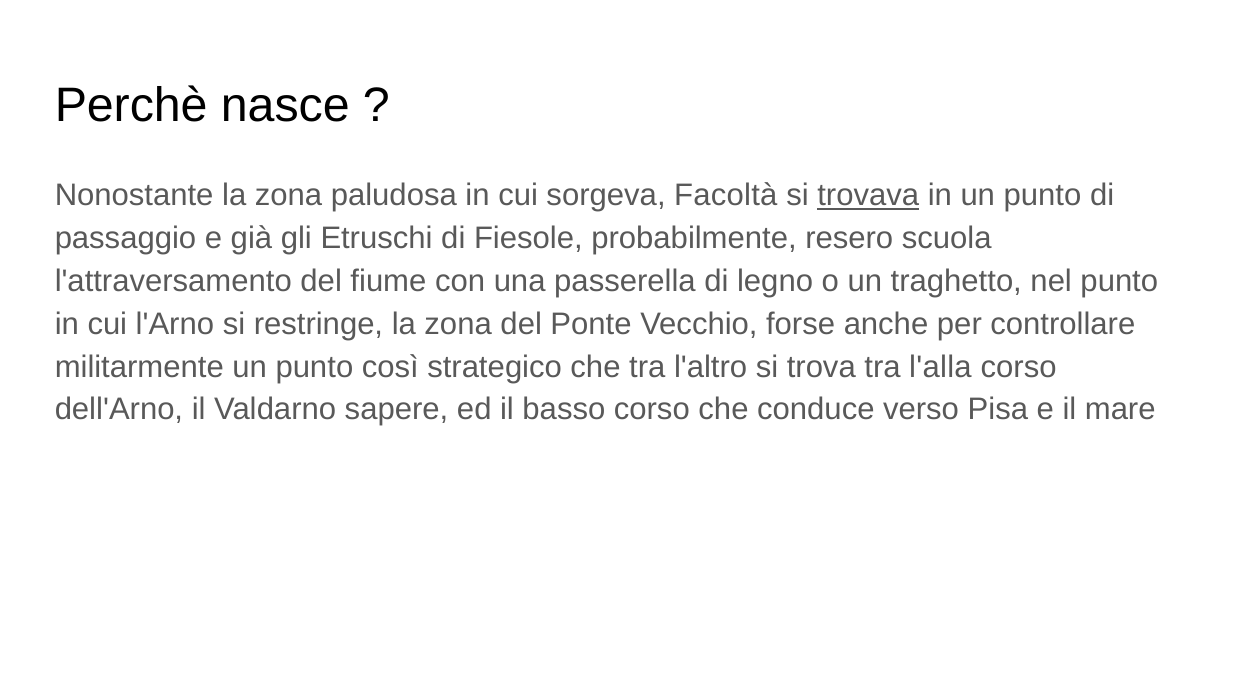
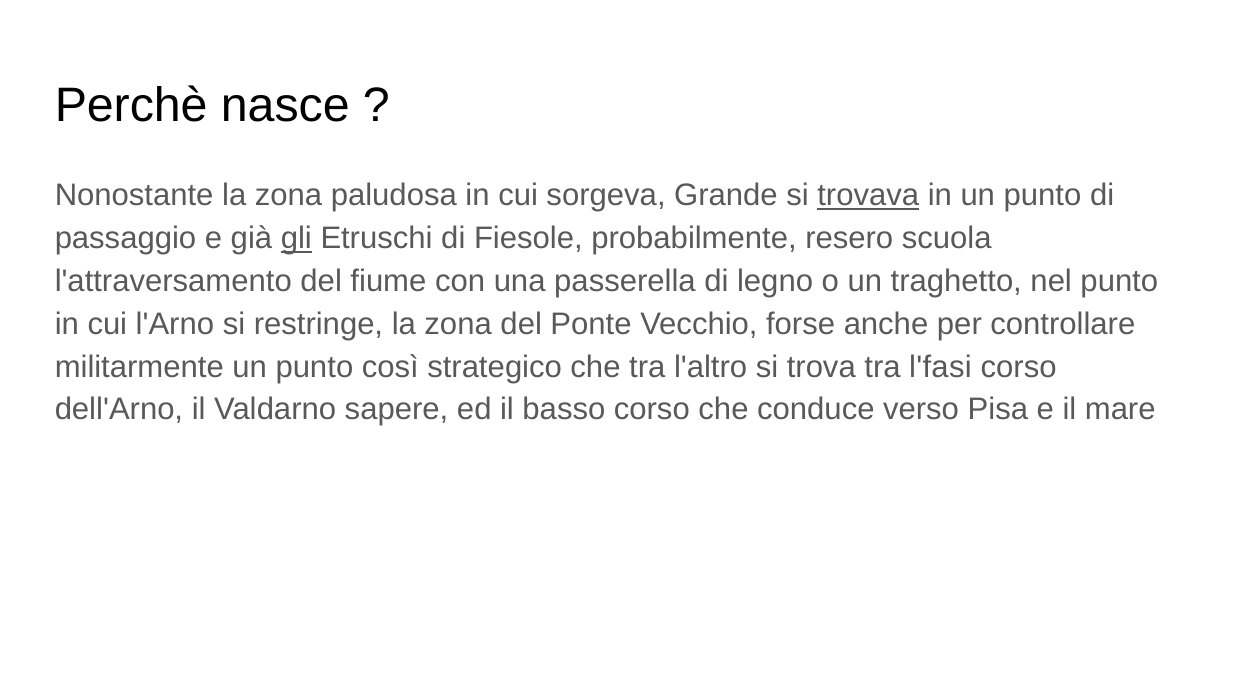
Facoltà: Facoltà -> Grande
gli underline: none -> present
l'alla: l'alla -> l'fasi
